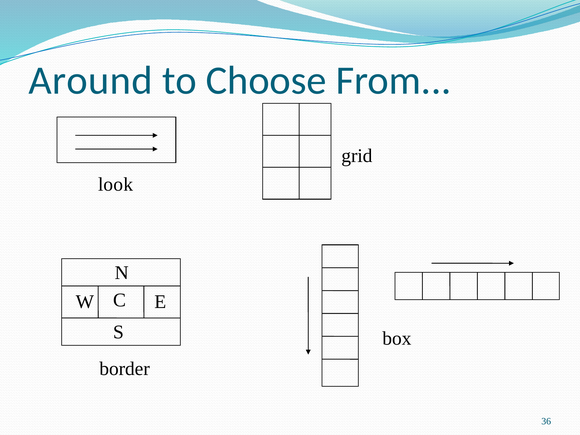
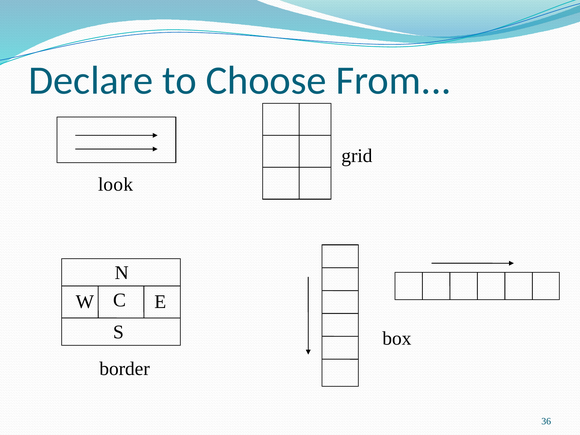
Around: Around -> Declare
